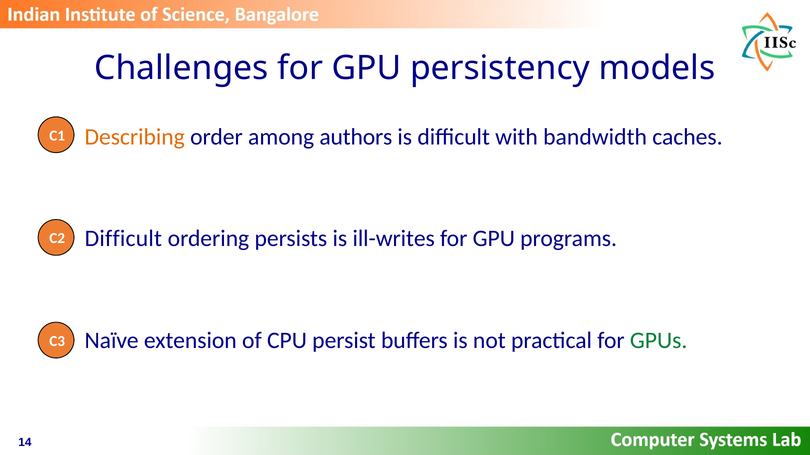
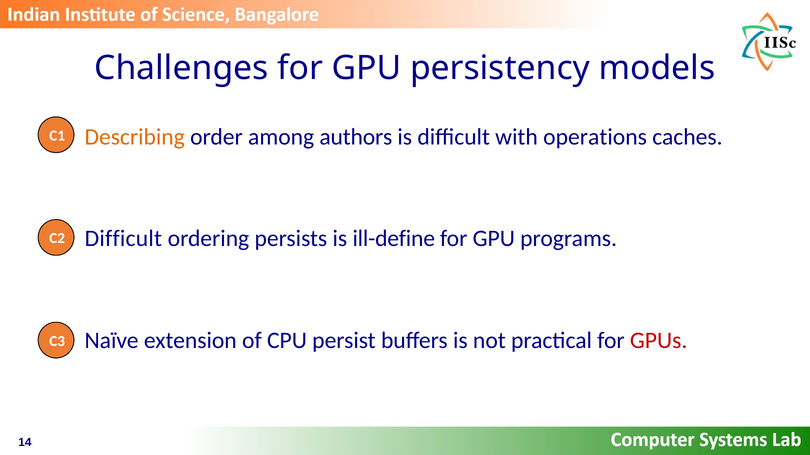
bandwidth: bandwidth -> operations
ill-writes: ill-writes -> ill-define
GPUs colour: green -> red
